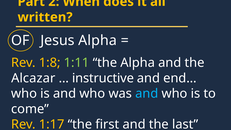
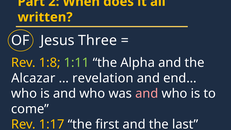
Jesus Alpha: Alpha -> Three
instructive: instructive -> revelation
and at (147, 93) colour: light blue -> pink
